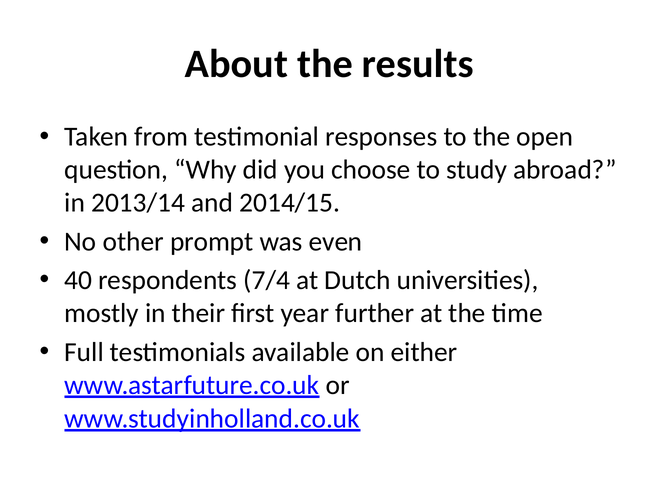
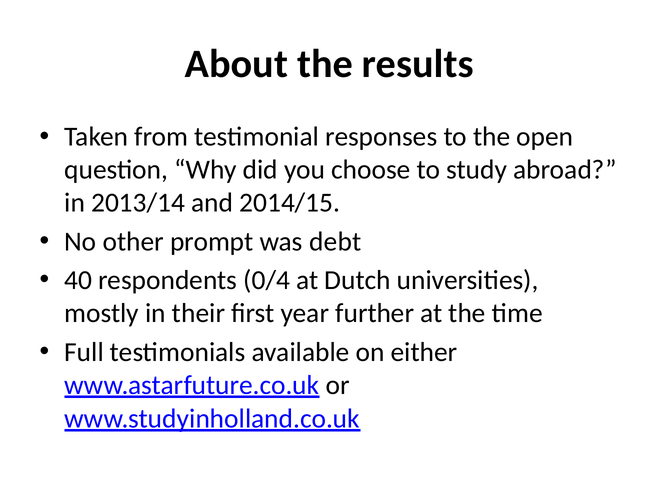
even: even -> debt
7/4: 7/4 -> 0/4
